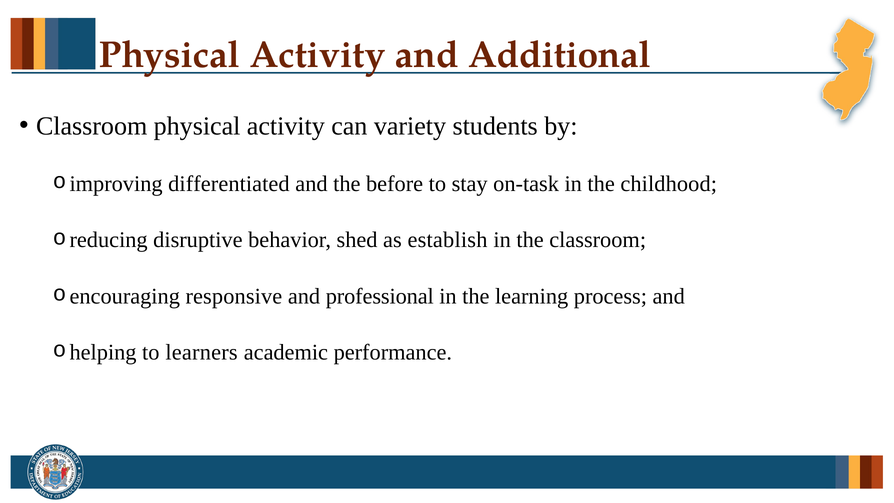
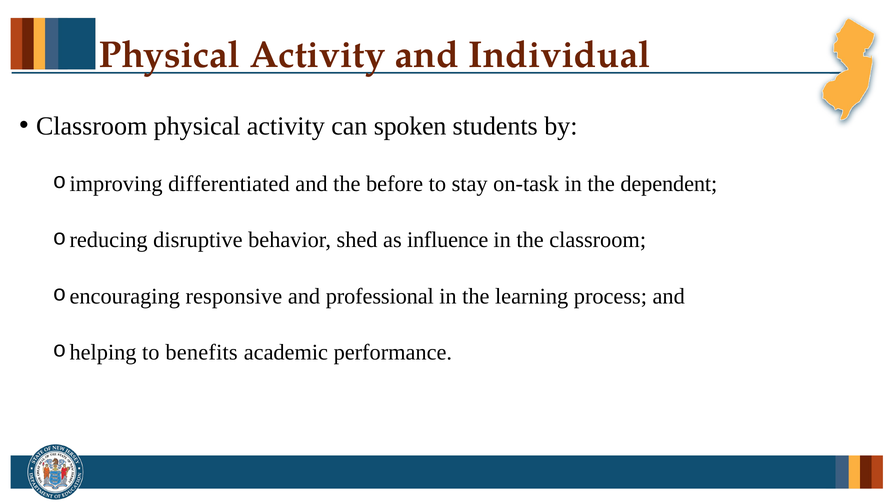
Additional: Additional -> Individual
variety: variety -> spoken
childhood: childhood -> dependent
establish: establish -> influence
learners: learners -> benefits
